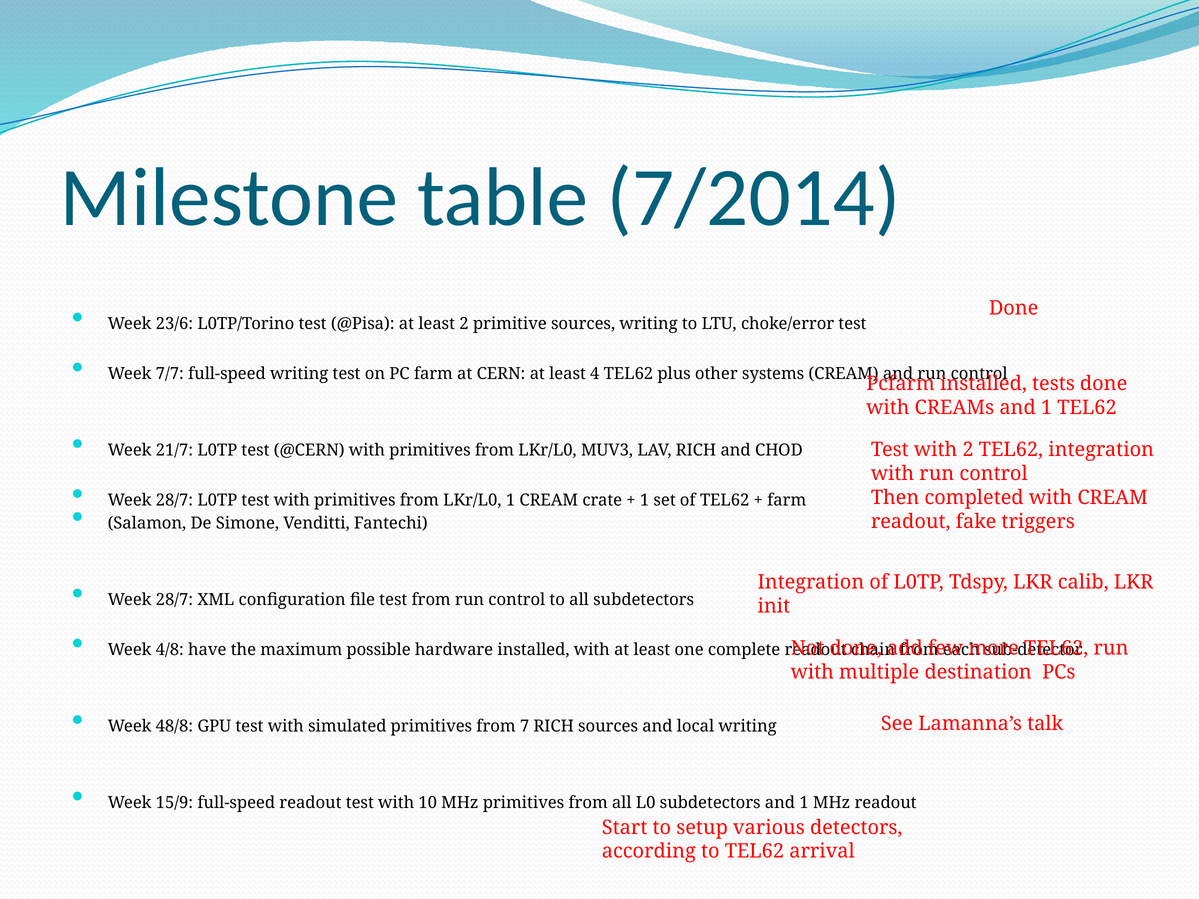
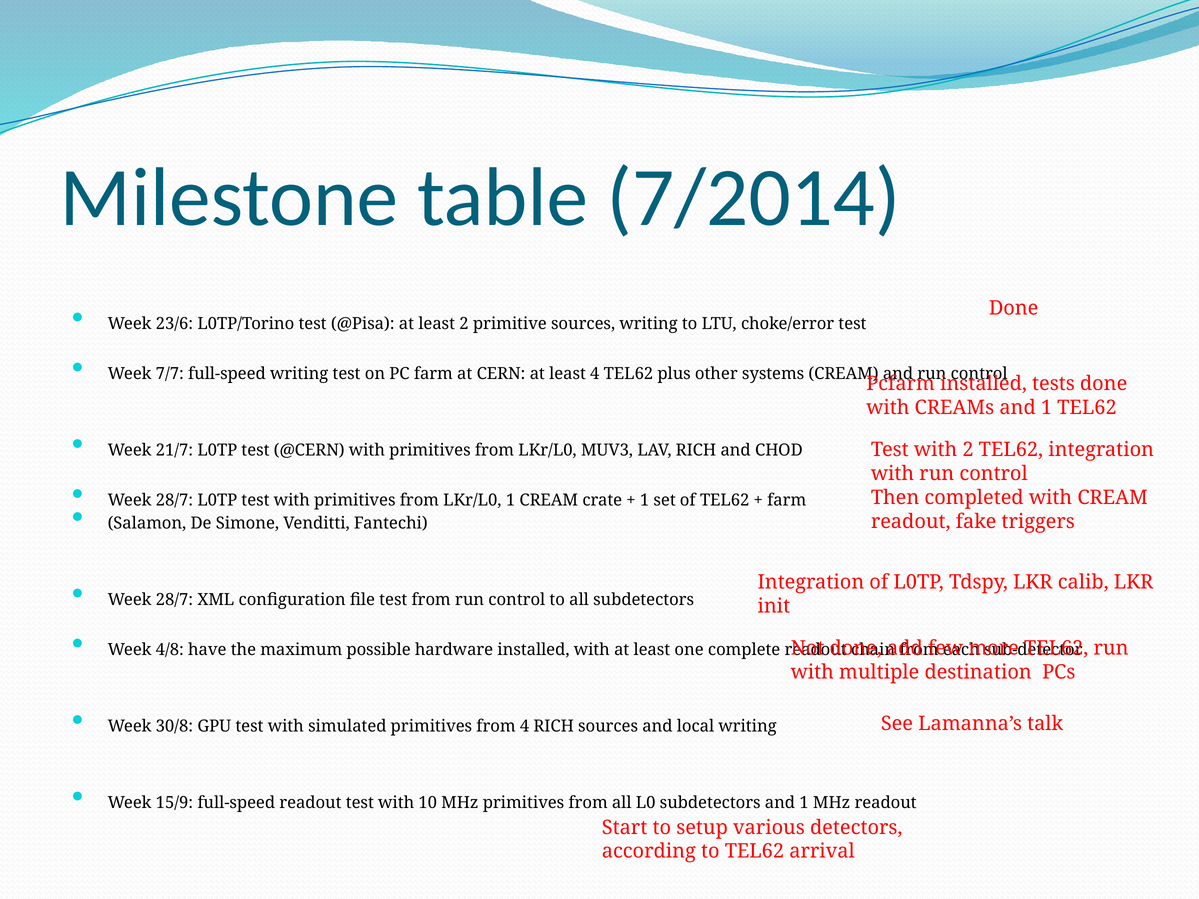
48/8: 48/8 -> 30/8
from 7: 7 -> 4
